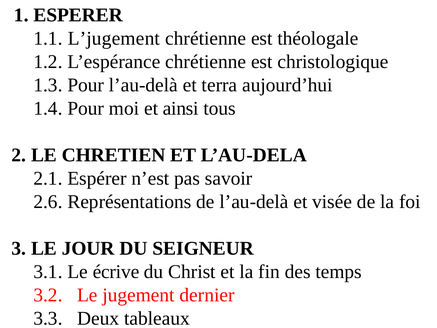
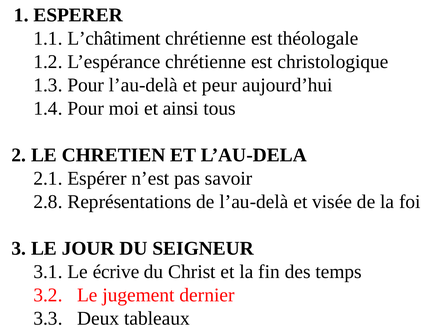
L’jugement: L’jugement -> L’châtiment
terra: terra -> peur
2.6: 2.6 -> 2.8
